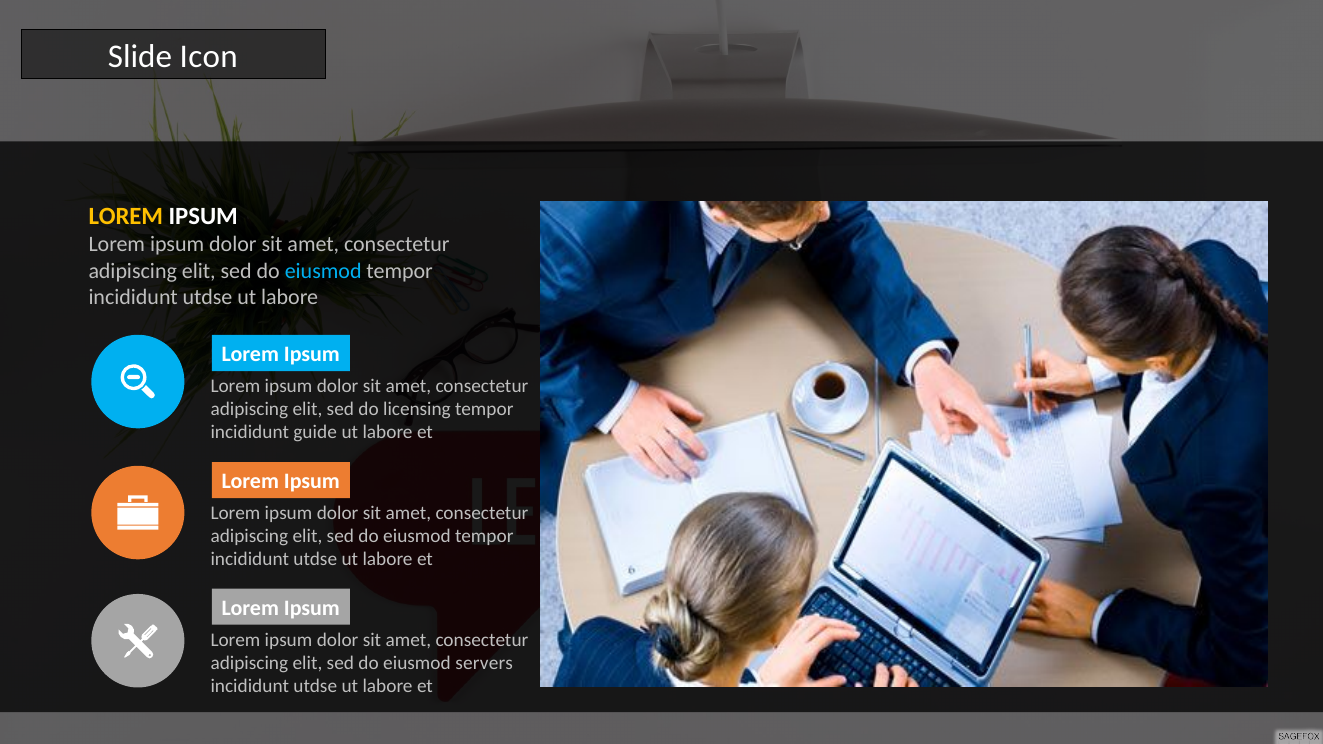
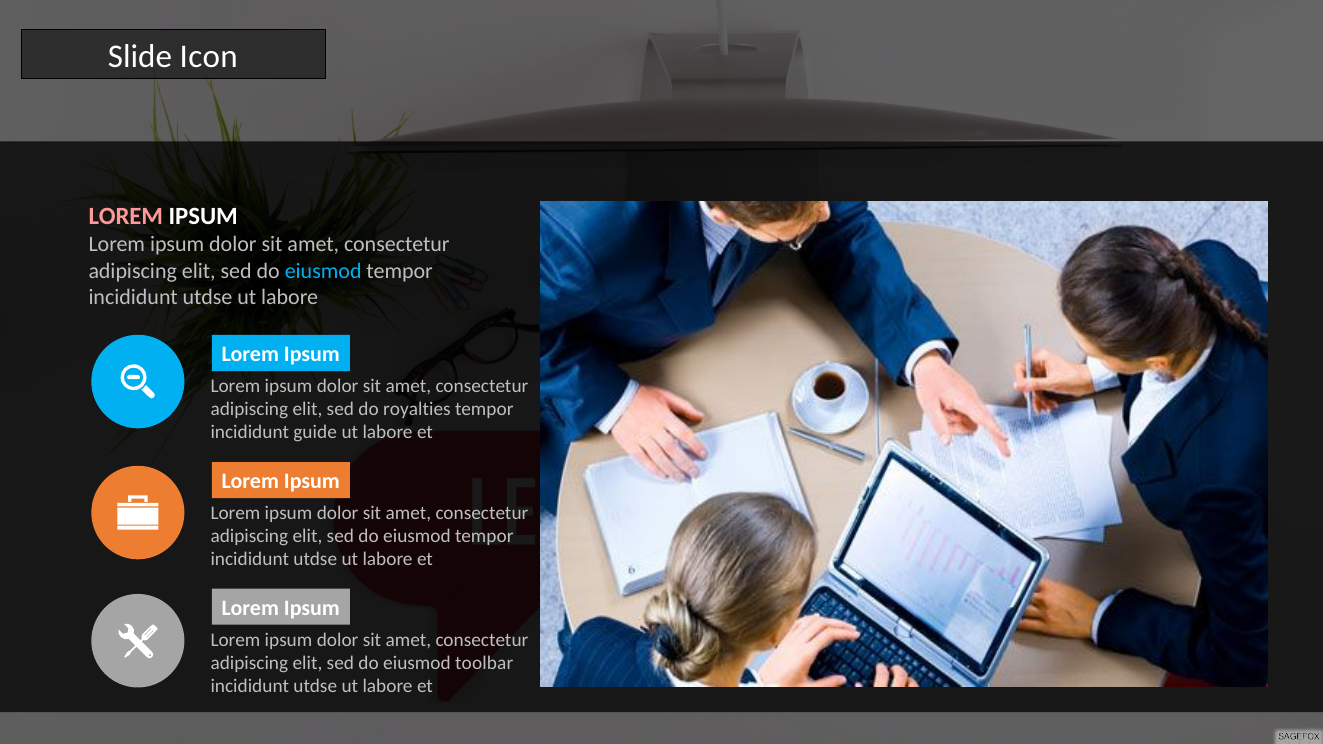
LOREM at (126, 217) colour: yellow -> pink
licensing: licensing -> royalties
servers: servers -> toolbar
